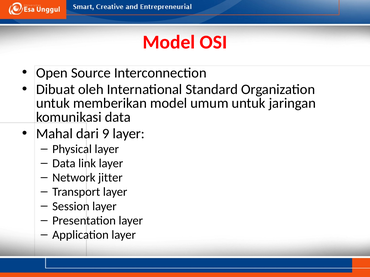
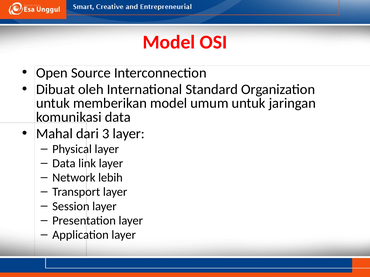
9: 9 -> 3
jitter: jitter -> lebih
